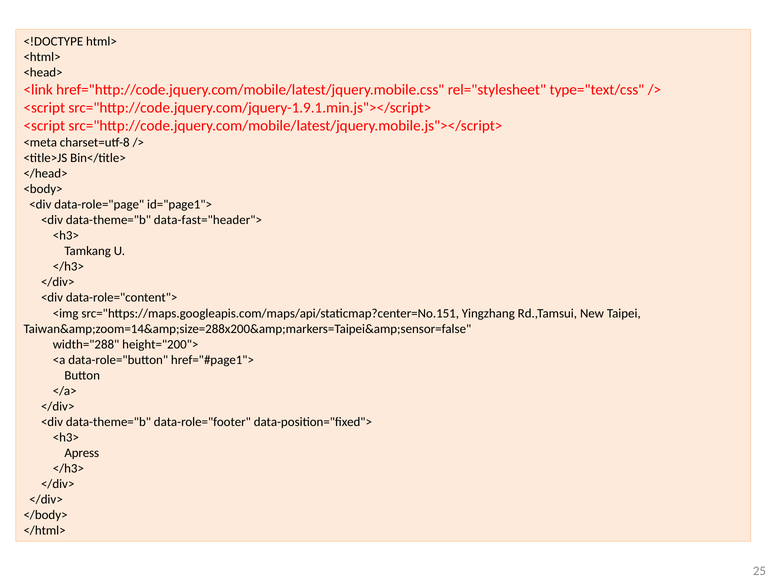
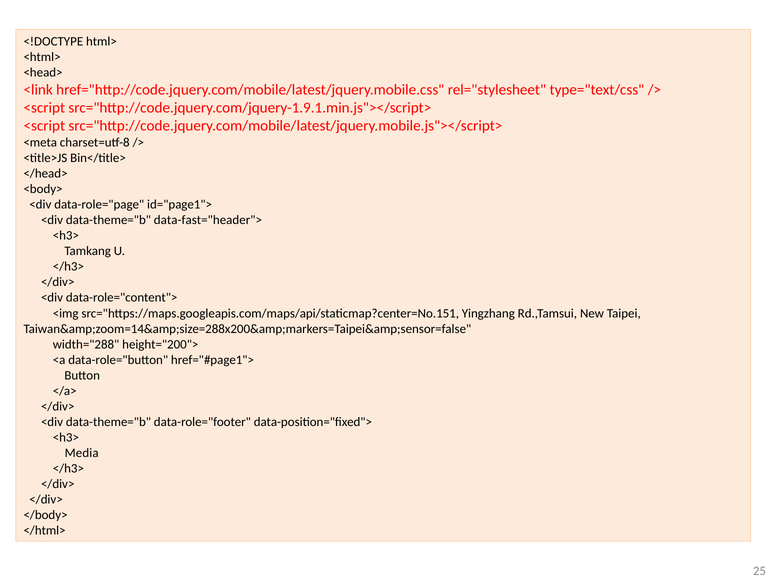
Apress: Apress -> Media
